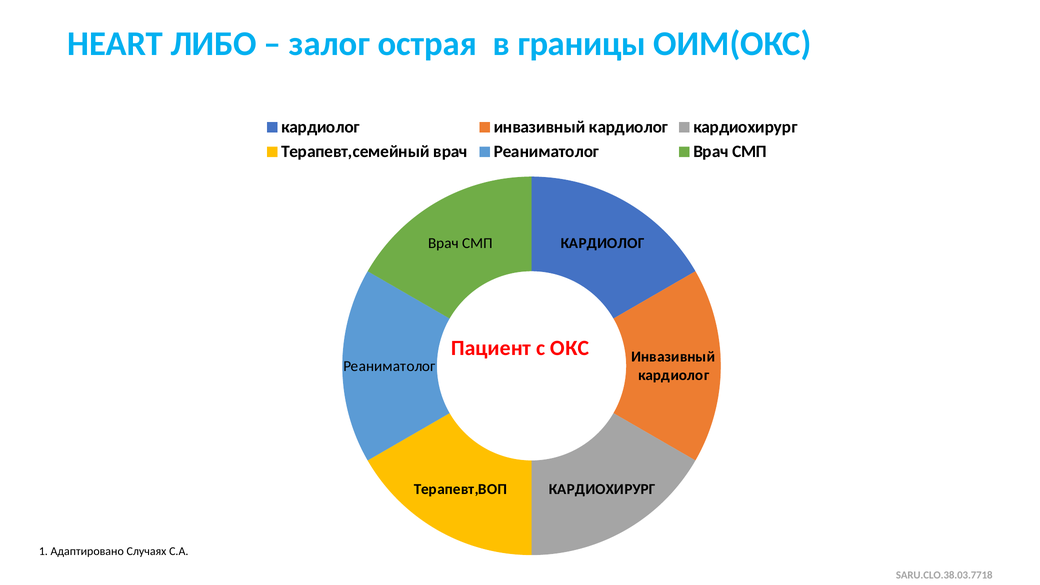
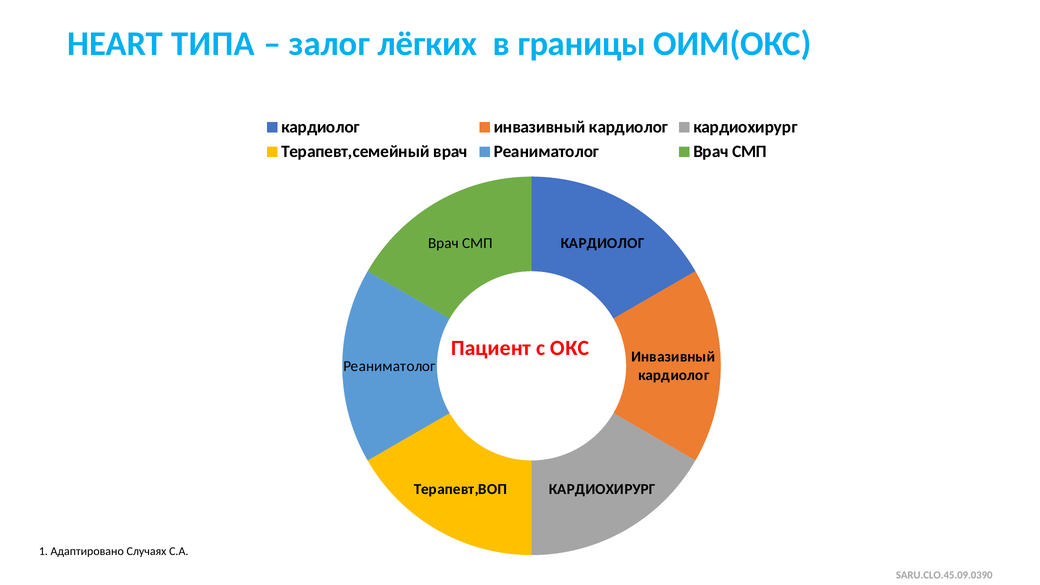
ЛИБО: ЛИБО -> ТИПА
острая: острая -> лёгких
SARU.CLO.38.03.7718: SARU.CLO.38.03.7718 -> SARU.CLO.45.09.0390
